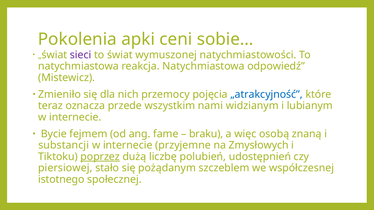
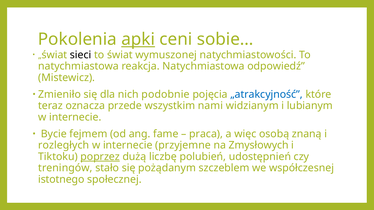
apki underline: none -> present
sieci colour: purple -> black
przemocy: przemocy -> podobnie
braku: braku -> praca
substancji: substancji -> rozległych
piersiowej: piersiowej -> treningów
